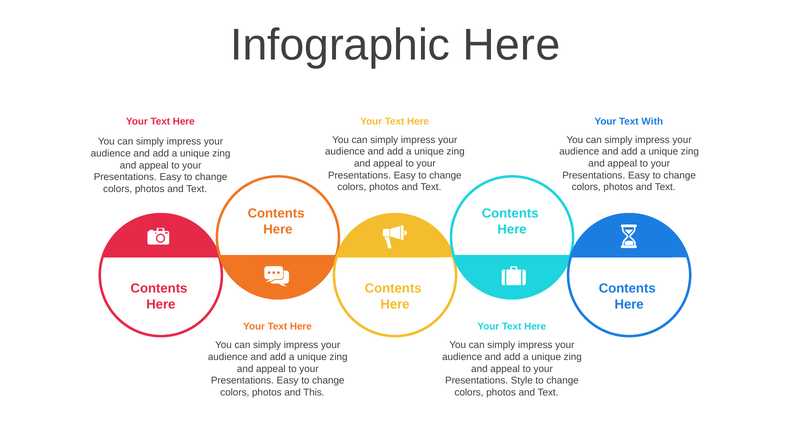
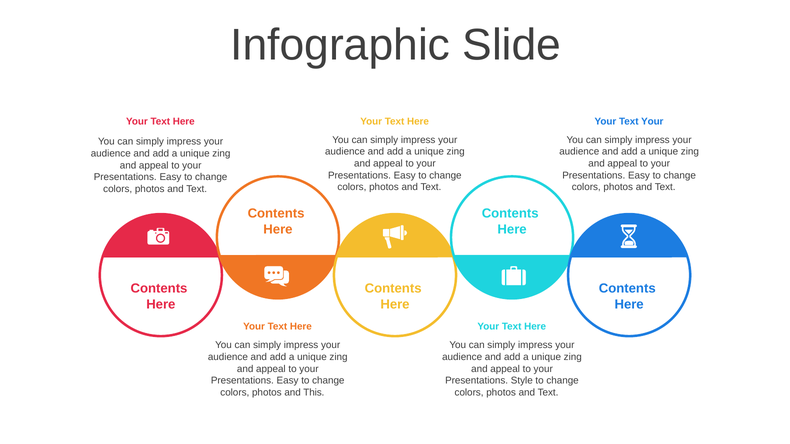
Infographic Here: Here -> Slide
Your Text With: With -> Your
